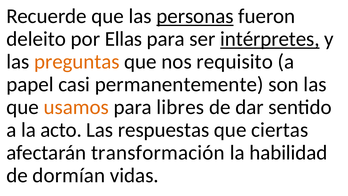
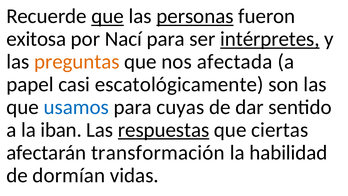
que at (108, 16) underline: none -> present
deleito: deleito -> exitosa
Ellas: Ellas -> Nací
requisito: requisito -> afectada
permanentemente: permanentemente -> escatológicamente
usamos colour: orange -> blue
libres: libres -> cuyas
acto: acto -> iban
respuestas underline: none -> present
